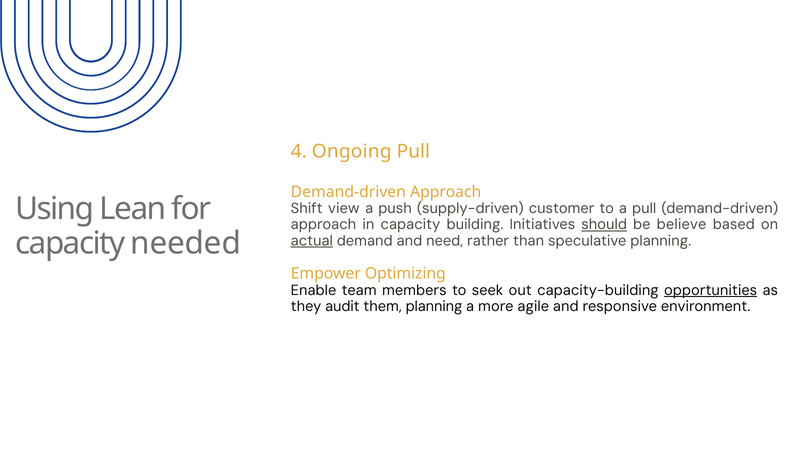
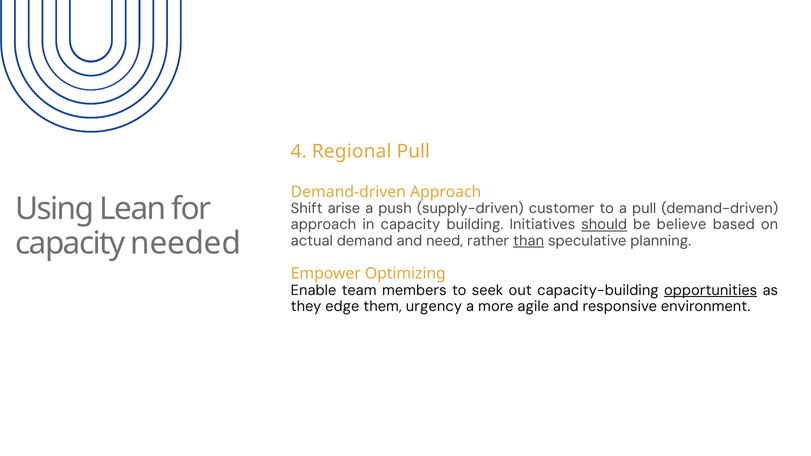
Ongoing: Ongoing -> Regional
view: view -> arise
actual underline: present -> none
than underline: none -> present
audit: audit -> edge
them planning: planning -> urgency
